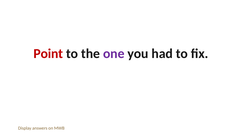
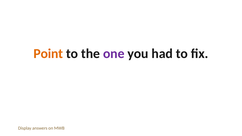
Point colour: red -> orange
